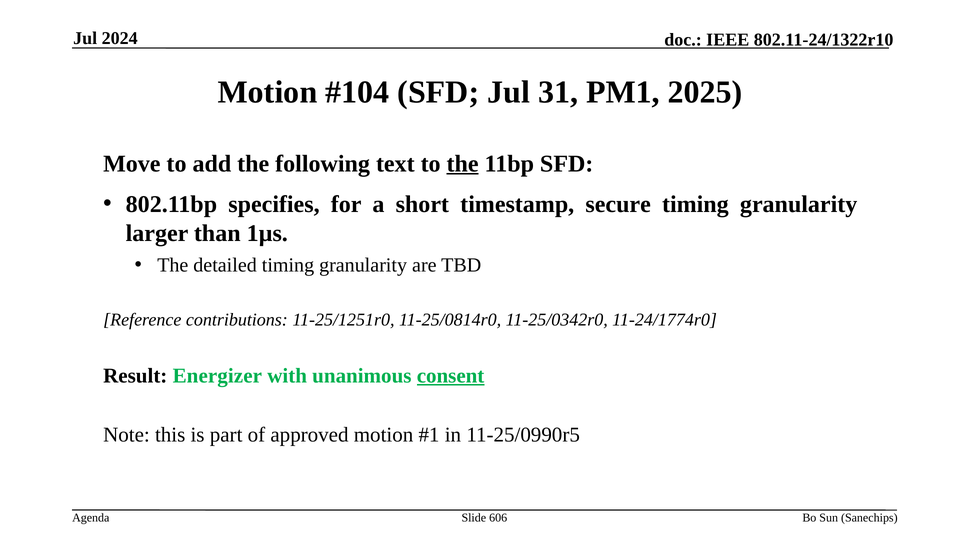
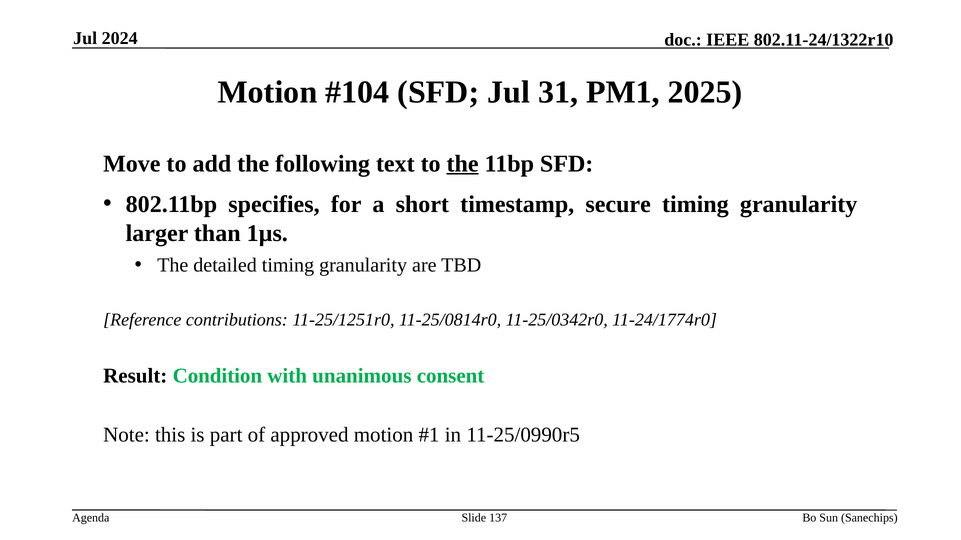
Energizer: Energizer -> Condition
consent underline: present -> none
606: 606 -> 137
